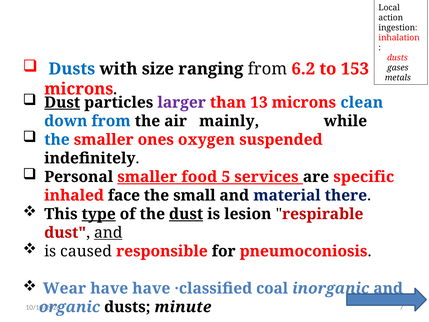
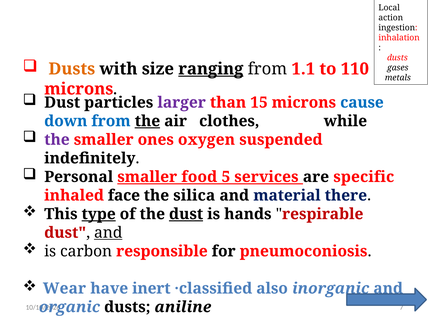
Dusts at (72, 69) colour: blue -> orange
ranging underline: none -> present
6.2: 6.2 -> 1.1
153: 153 -> 110
Dust at (62, 102) underline: present -> none
13: 13 -> 15
clean: clean -> cause
the at (147, 121) underline: none -> present
mainly: mainly -> clothes
the at (57, 140) colour: blue -> purple
small: small -> silica
lesion: lesion -> hands
caused: caused -> carbon
have have: have -> inert
coal: coal -> also
minute: minute -> aniline
